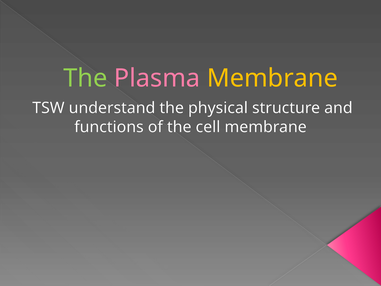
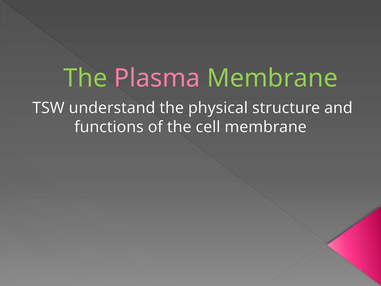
Membrane at (272, 78) colour: yellow -> light green
